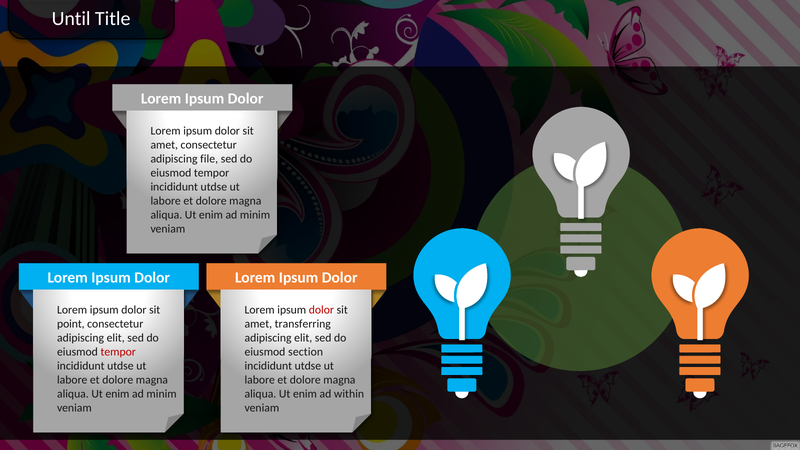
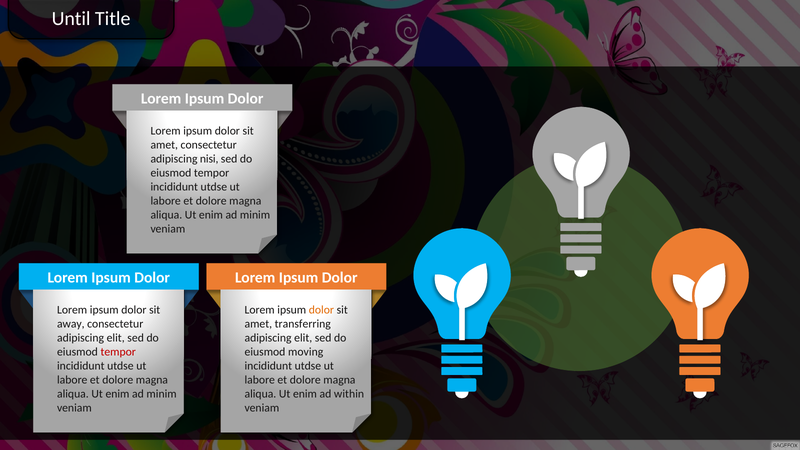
file: file -> nisi
dolor at (321, 310) colour: red -> orange
point: point -> away
section: section -> moving
